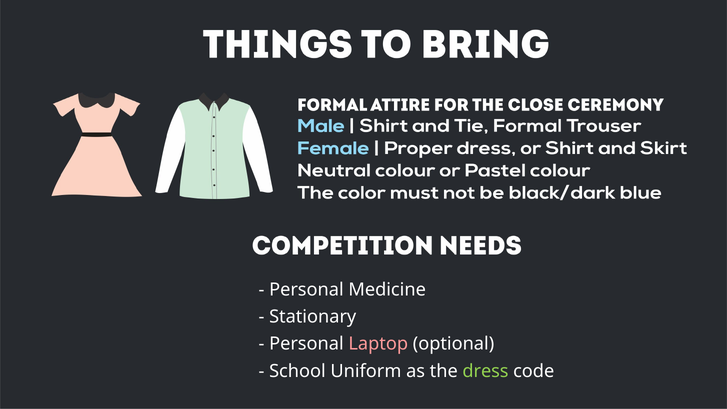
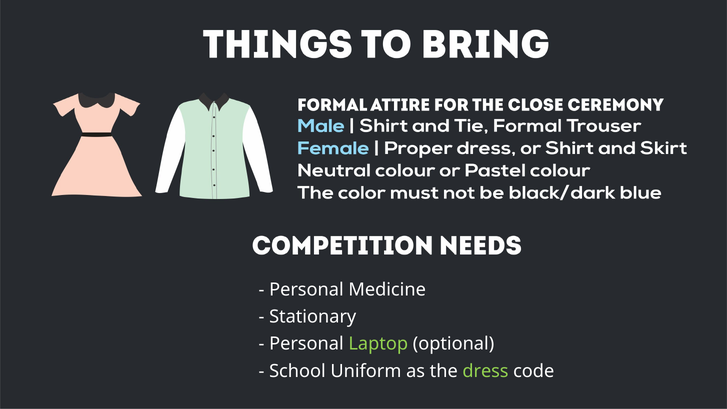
Laptop colour: pink -> light green
